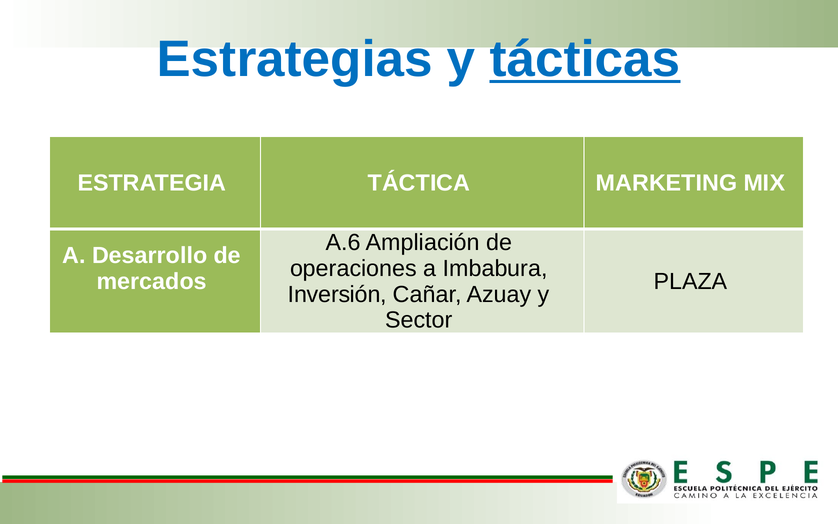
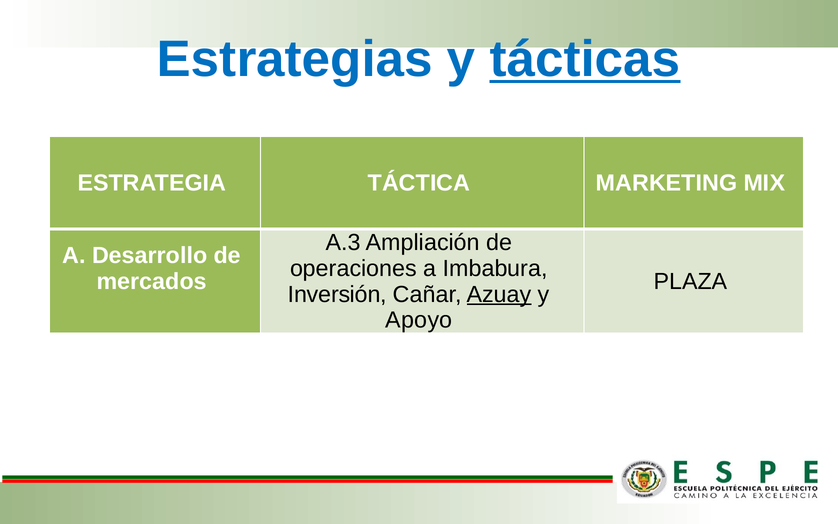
A.6: A.6 -> A.3
Azuay underline: none -> present
Sector: Sector -> Apoyo
